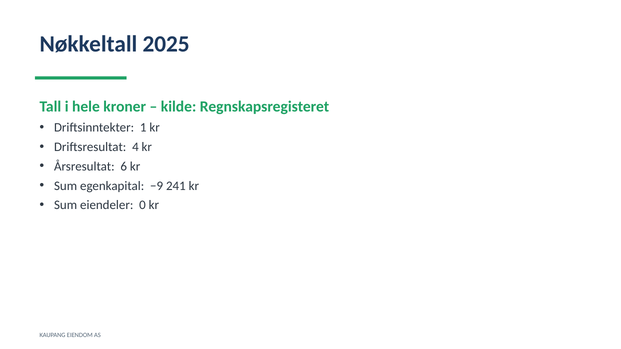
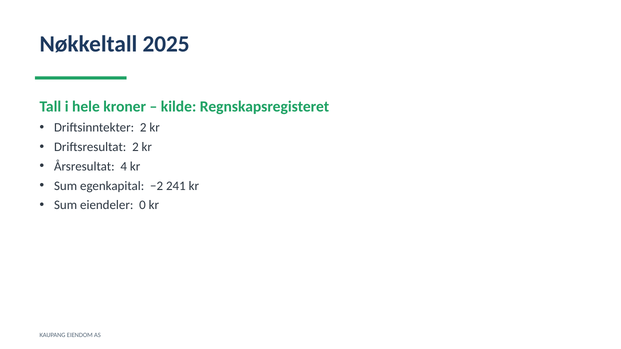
Driftsinntekter 1: 1 -> 2
Driftsresultat 4: 4 -> 2
6: 6 -> 4
−9: −9 -> −2
